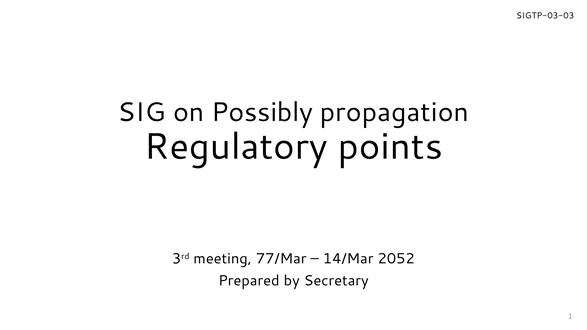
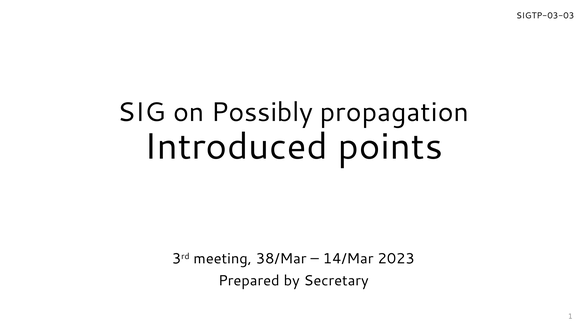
Regulatory: Regulatory -> Introduced
77/Mar: 77/Mar -> 38/Mar
2052: 2052 -> 2023
